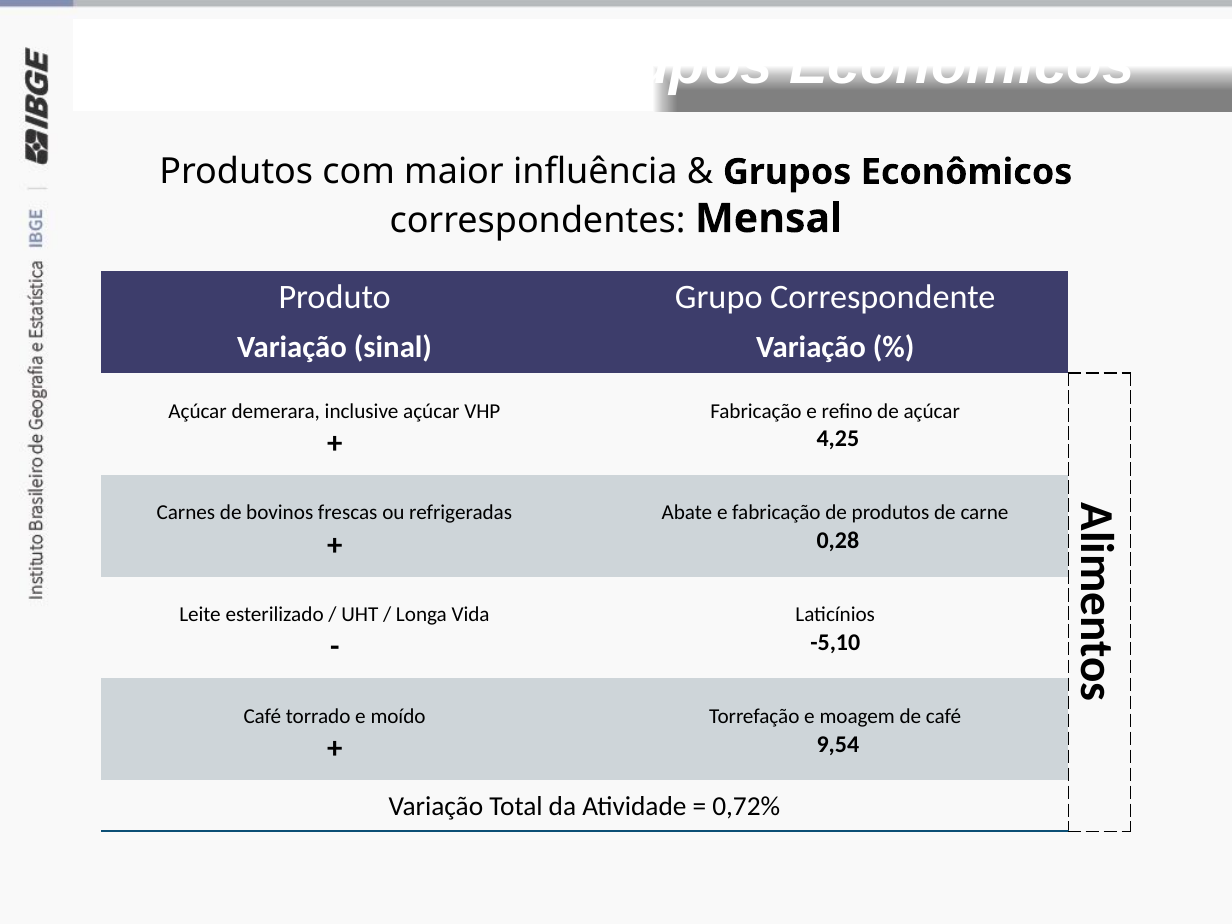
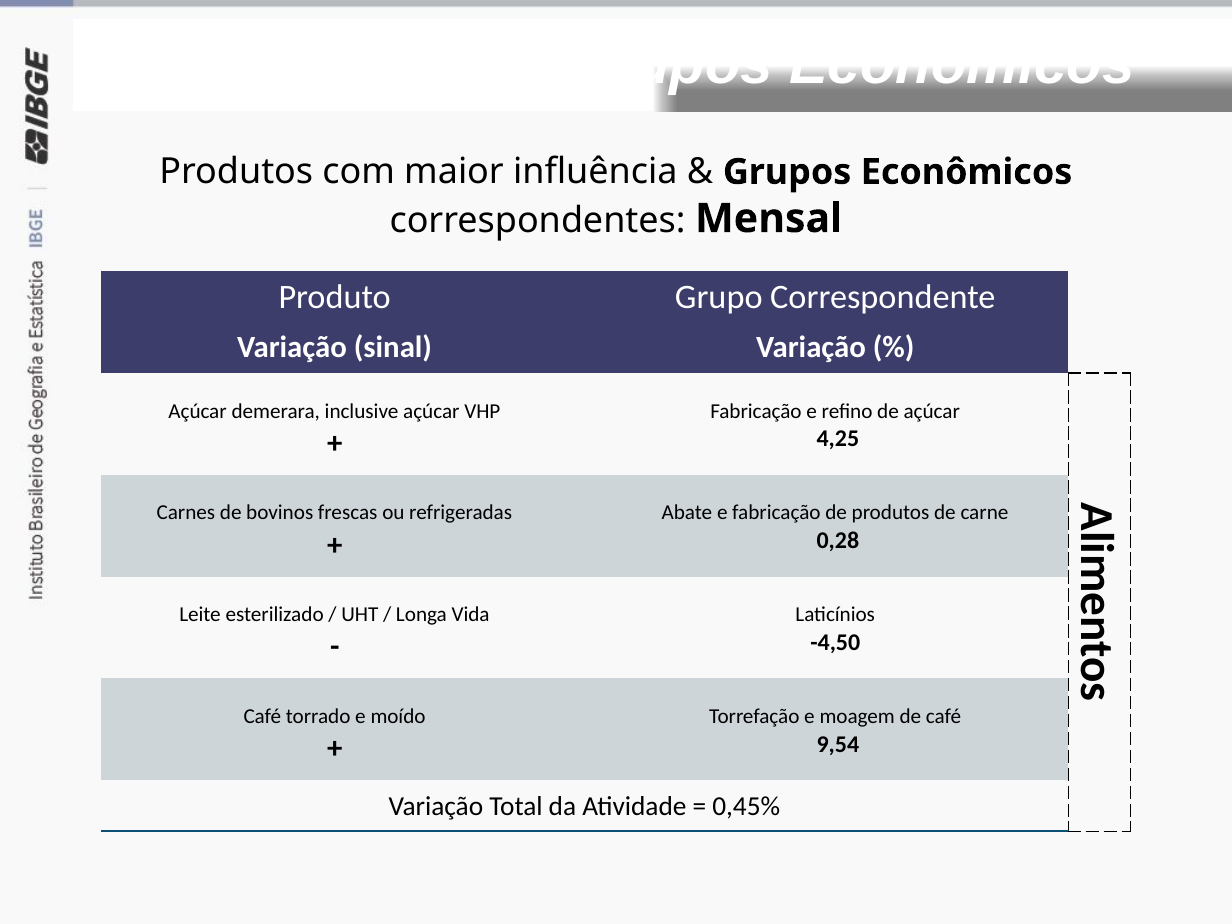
-5,10: -5,10 -> -4,50
0,72%: 0,72% -> 0,45%
